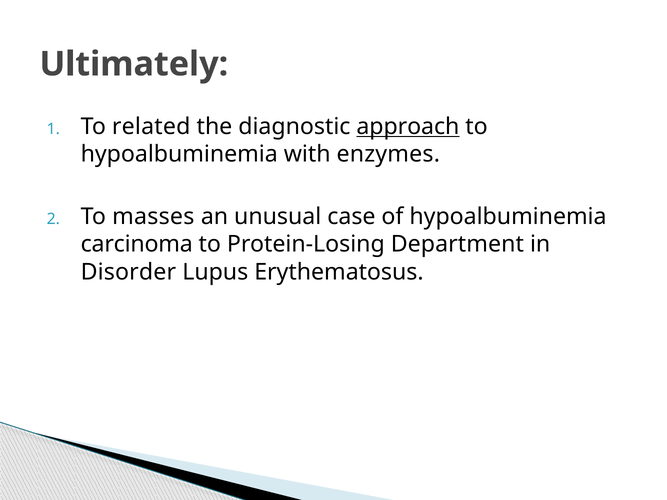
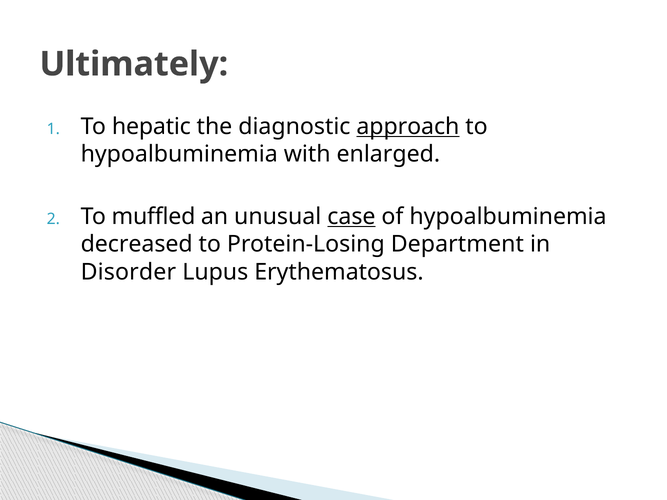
related: related -> hepatic
enzymes: enzymes -> enlarged
masses: masses -> muffled
case underline: none -> present
carcinoma: carcinoma -> decreased
